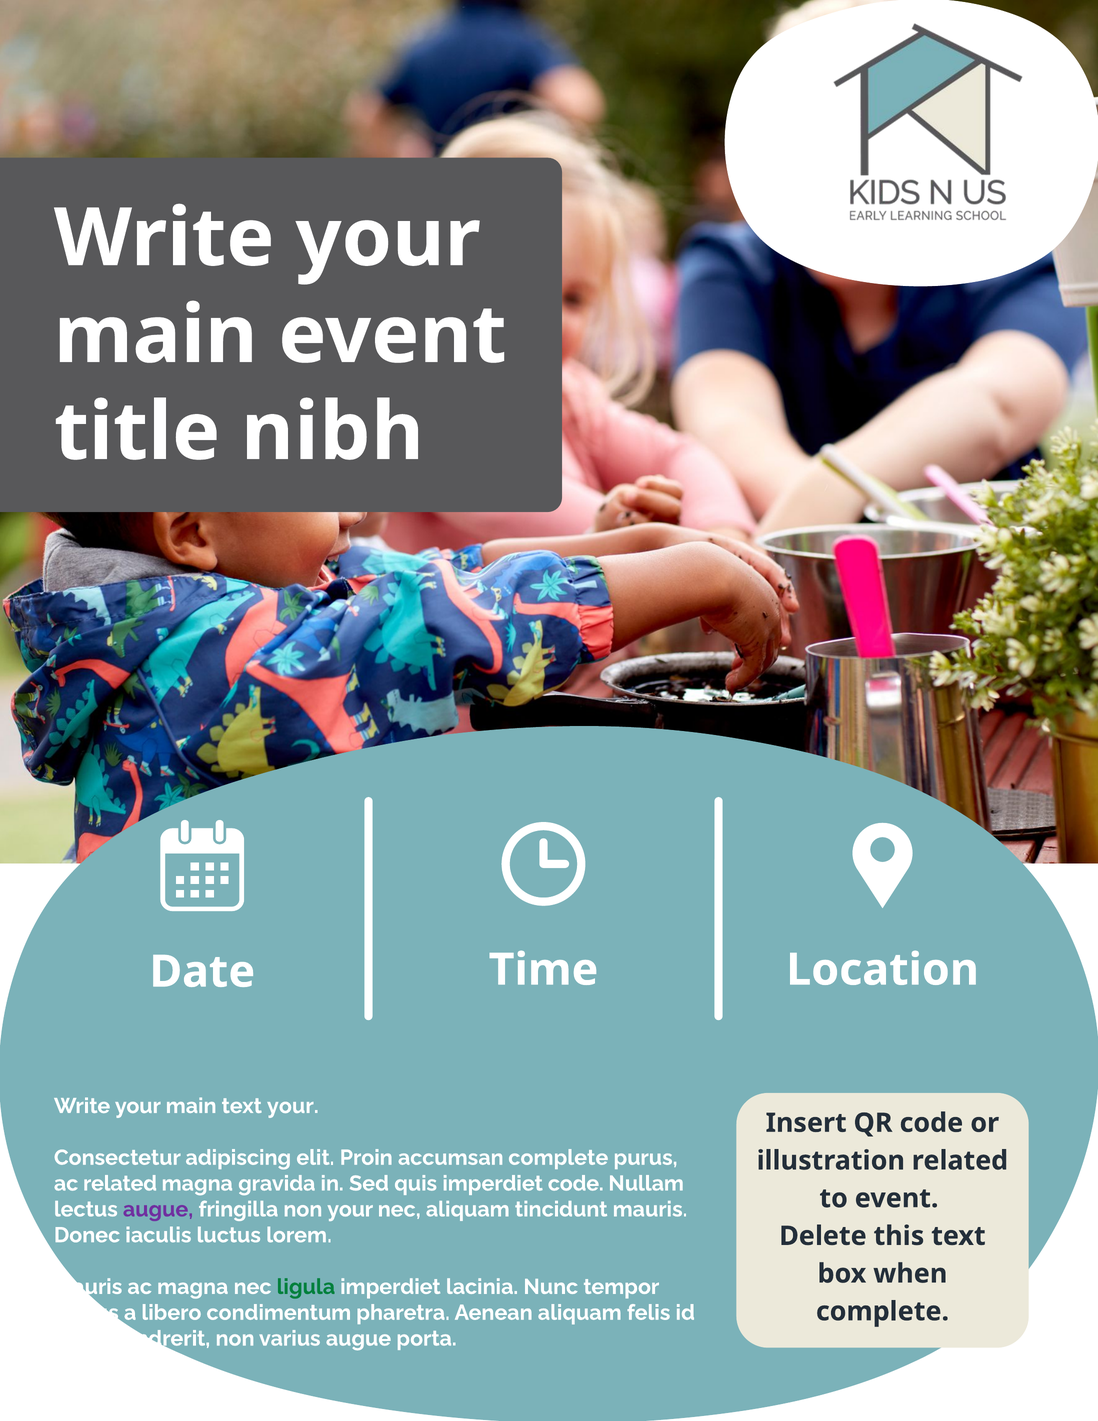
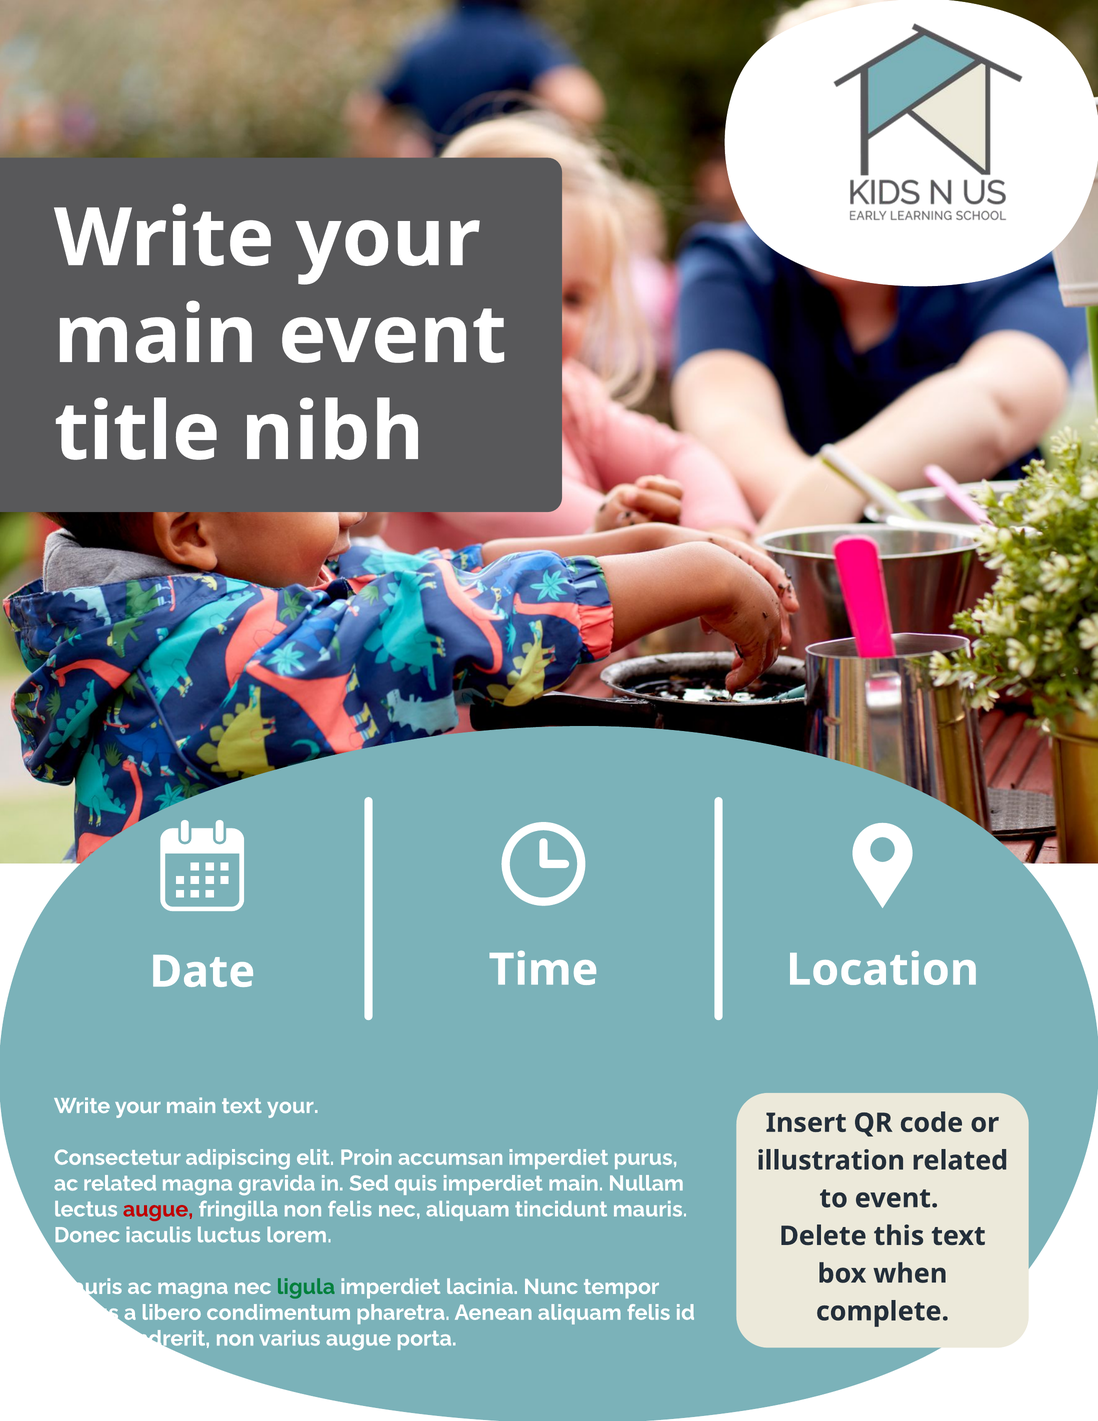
accumsan complete: complete -> imperdiet
imperdiet code: code -> main
augue at (158, 1209) colour: purple -> red
non your: your -> felis
